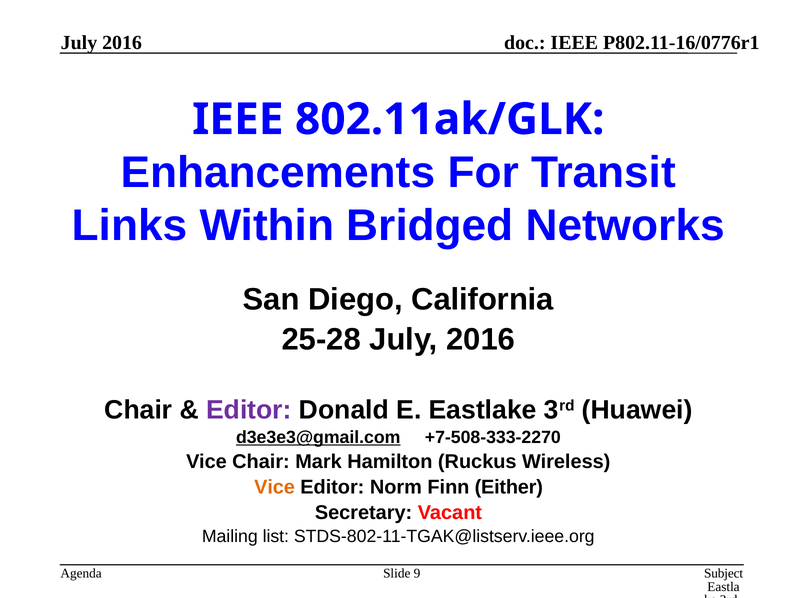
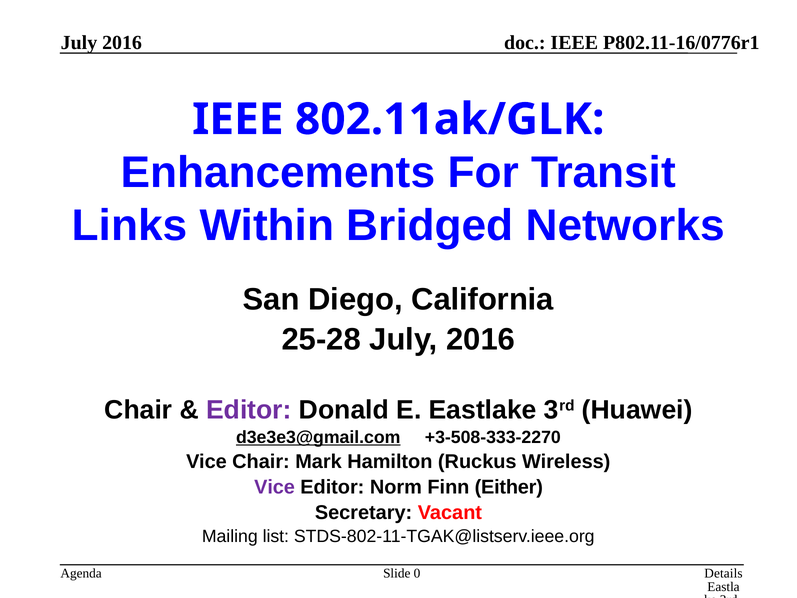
+7-508-333-2270: +7-508-333-2270 -> +3-508-333-2270
Vice at (275, 487) colour: orange -> purple
Subject: Subject -> Details
9: 9 -> 0
